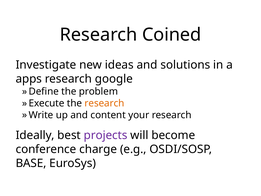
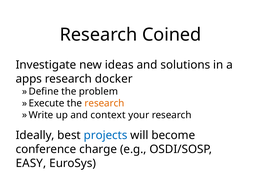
google: google -> docker
content: content -> context
projects colour: purple -> blue
BASE: BASE -> EASY
